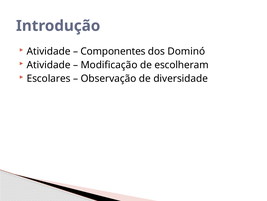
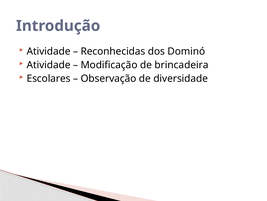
Componentes: Componentes -> Reconhecidas
escolheram: escolheram -> brincadeira
